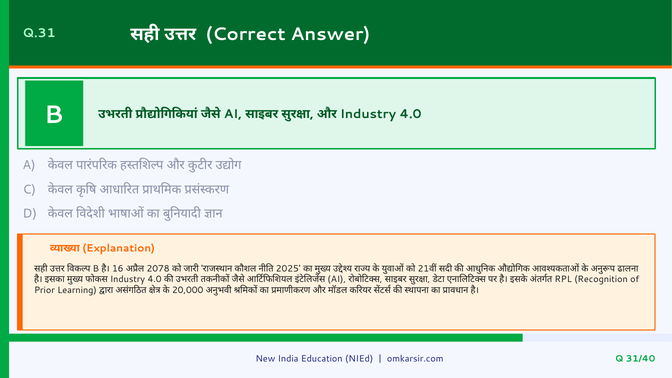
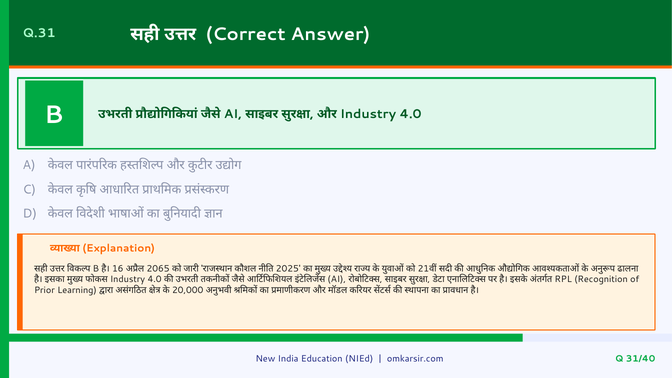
2078: 2078 -> 2065
